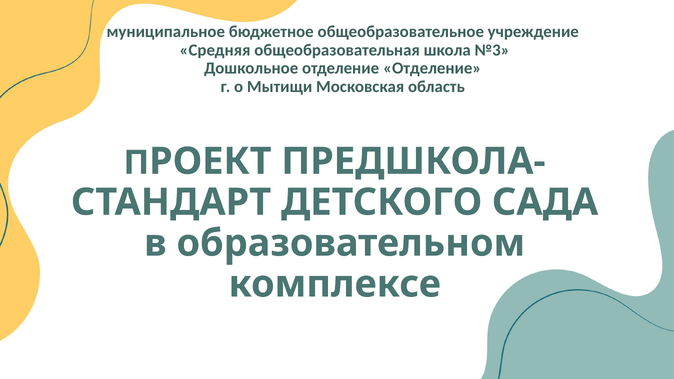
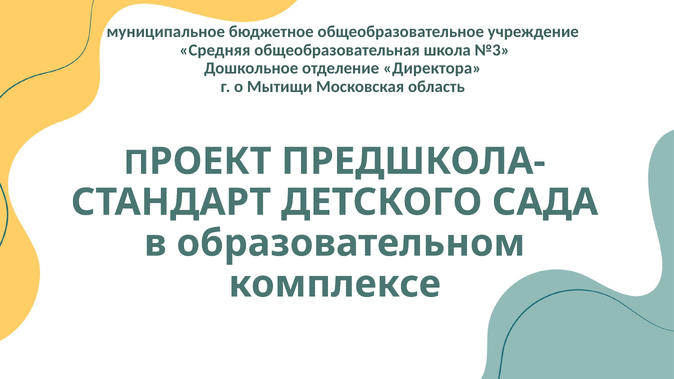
отделение Отделение: Отделение -> Директора
